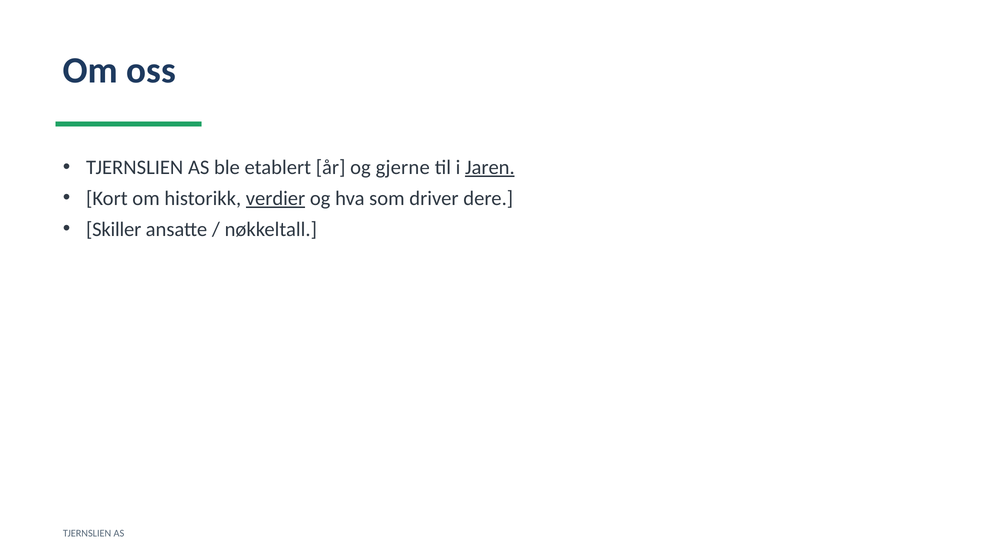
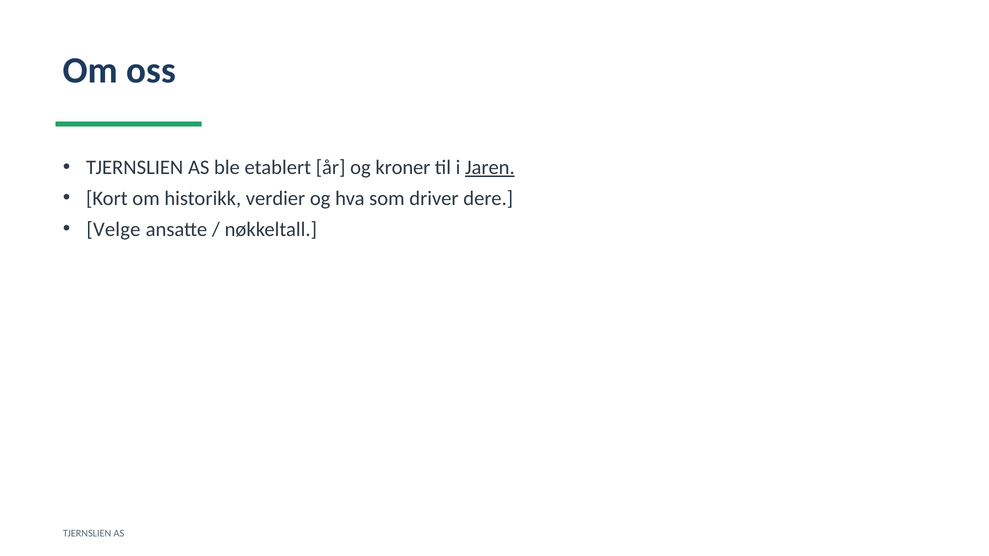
gjerne: gjerne -> kroner
verdier underline: present -> none
Skiller: Skiller -> Velge
